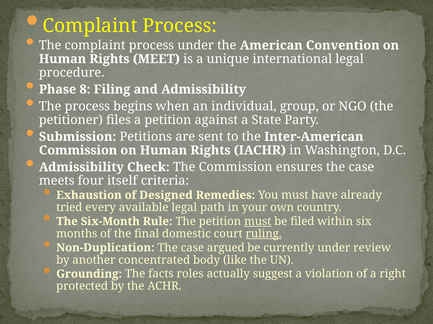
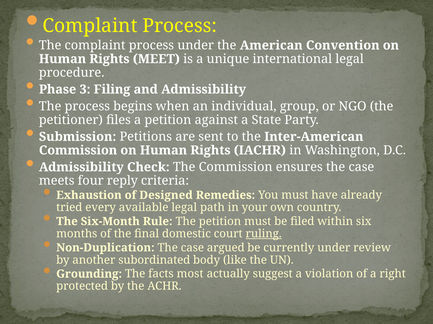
8: 8 -> 3
itself: itself -> reply
must at (258, 222) underline: present -> none
concentrated: concentrated -> subordinated
roles: roles -> most
